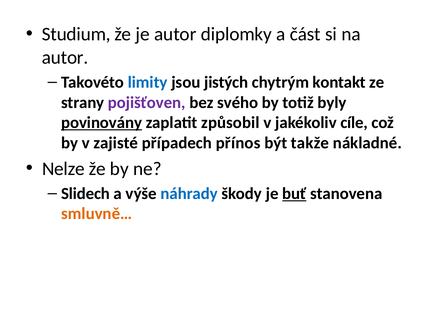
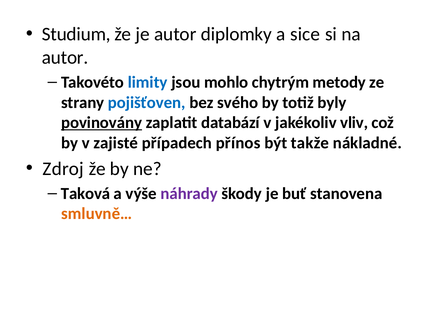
část: část -> sice
jistých: jistých -> mohlo
kontakt: kontakt -> metody
pojišťoven colour: purple -> blue
způsobil: způsobil -> databází
cíle: cíle -> vliv
Nelze: Nelze -> Zdroj
Slidech: Slidech -> Taková
náhrady colour: blue -> purple
buť underline: present -> none
